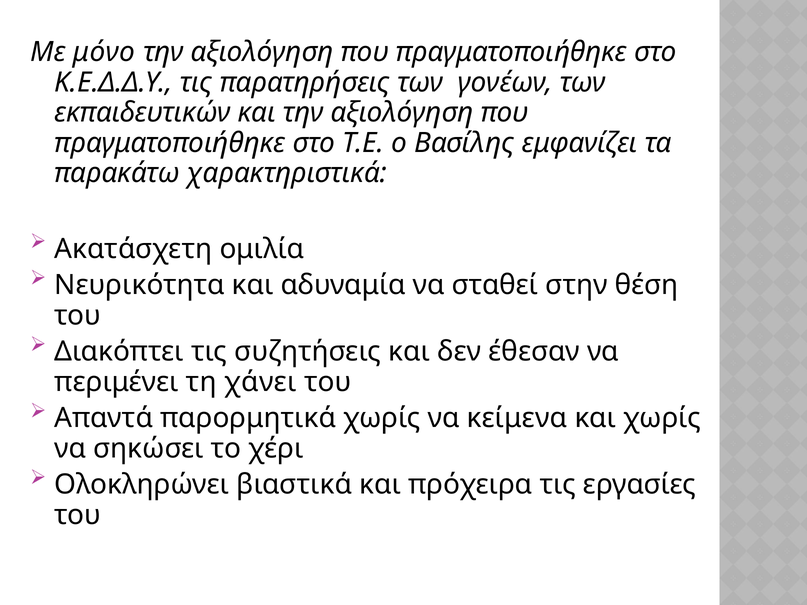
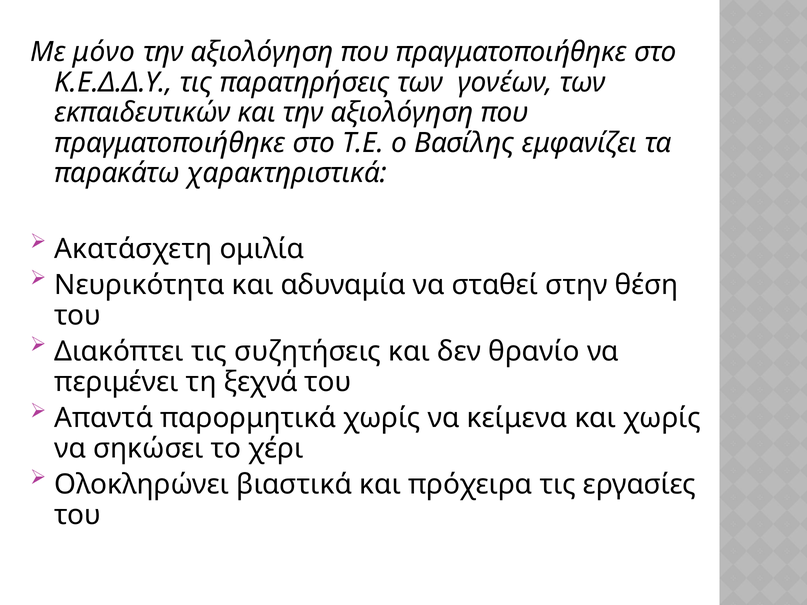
έθεσαν: έθεσαν -> θρανίο
χάνει: χάνει -> ξεχνά
